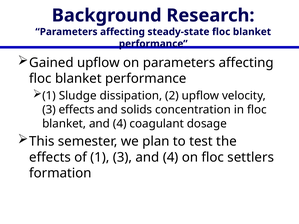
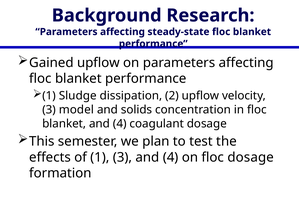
3 effects: effects -> model
floc settlers: settlers -> dosage
